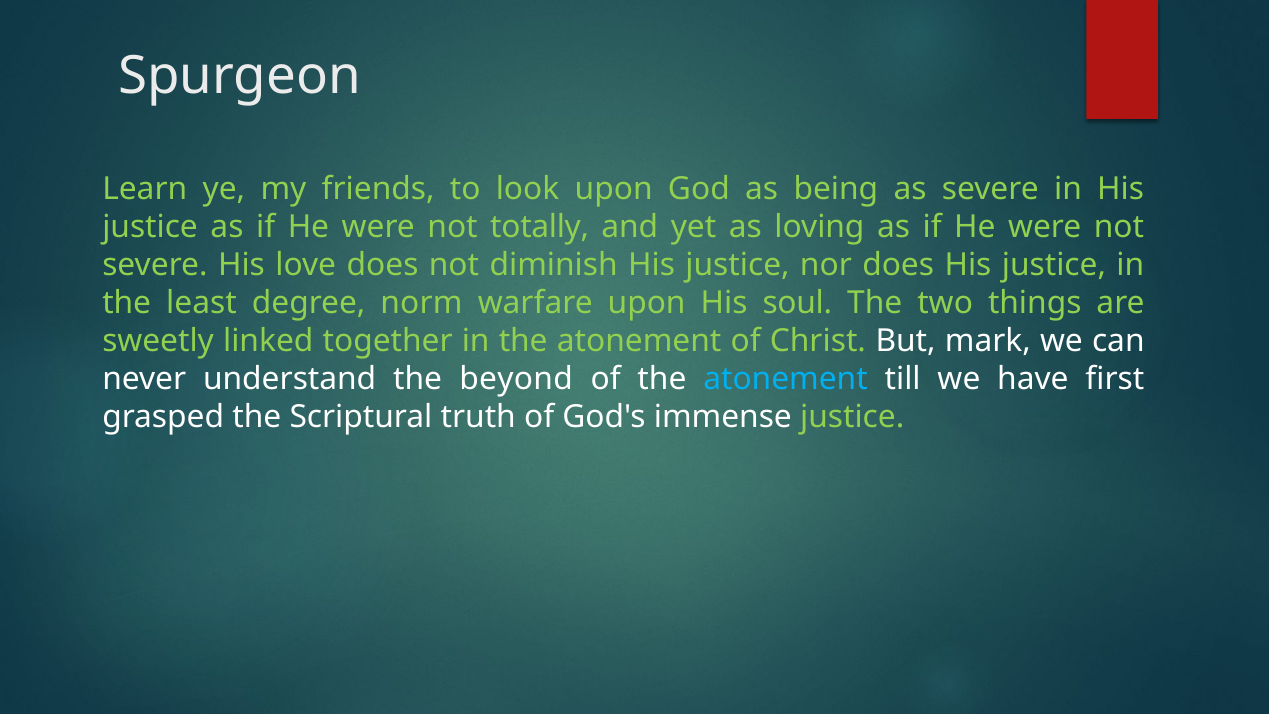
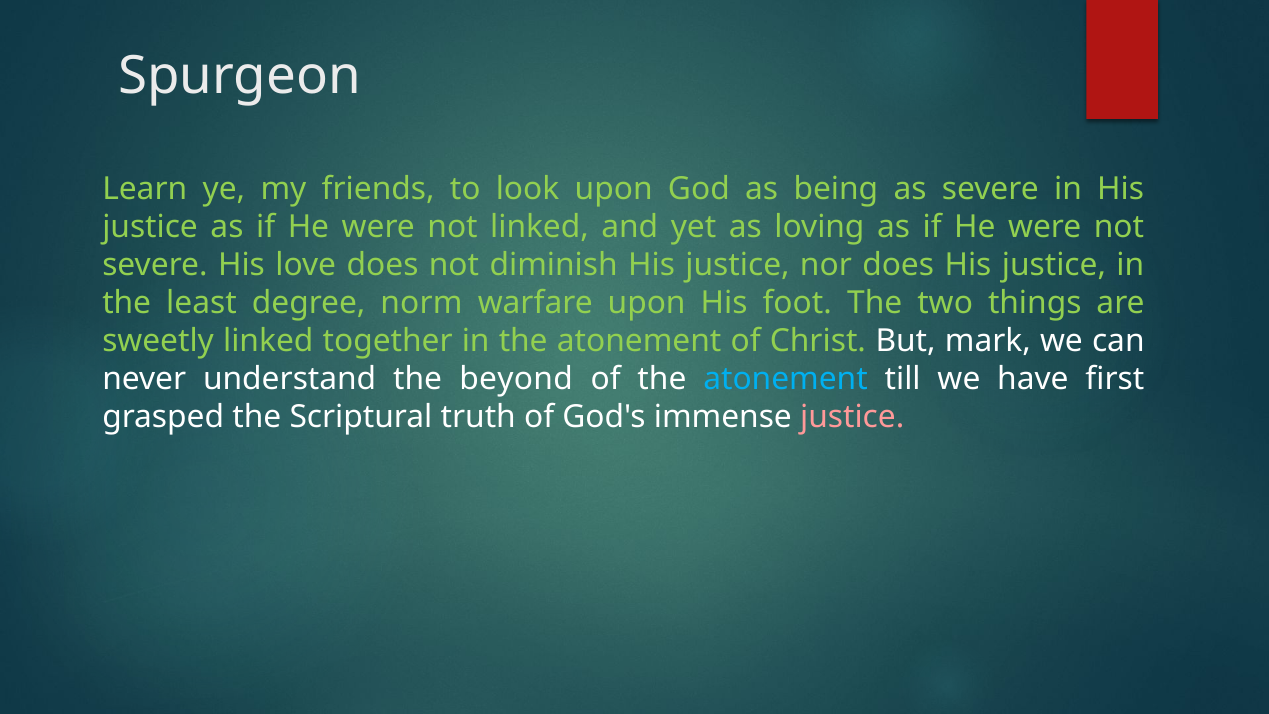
not totally: totally -> linked
soul: soul -> foot
justice at (852, 417) colour: light green -> pink
